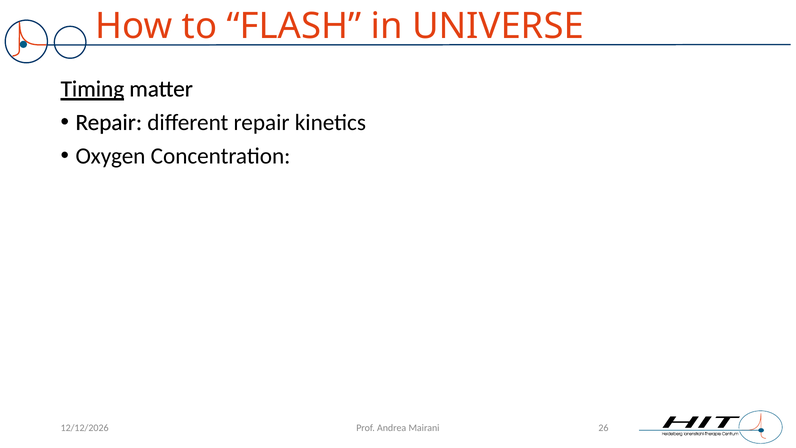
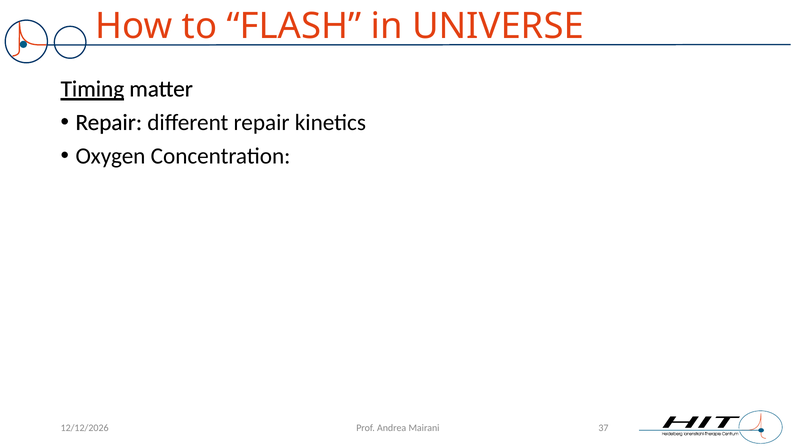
26: 26 -> 37
